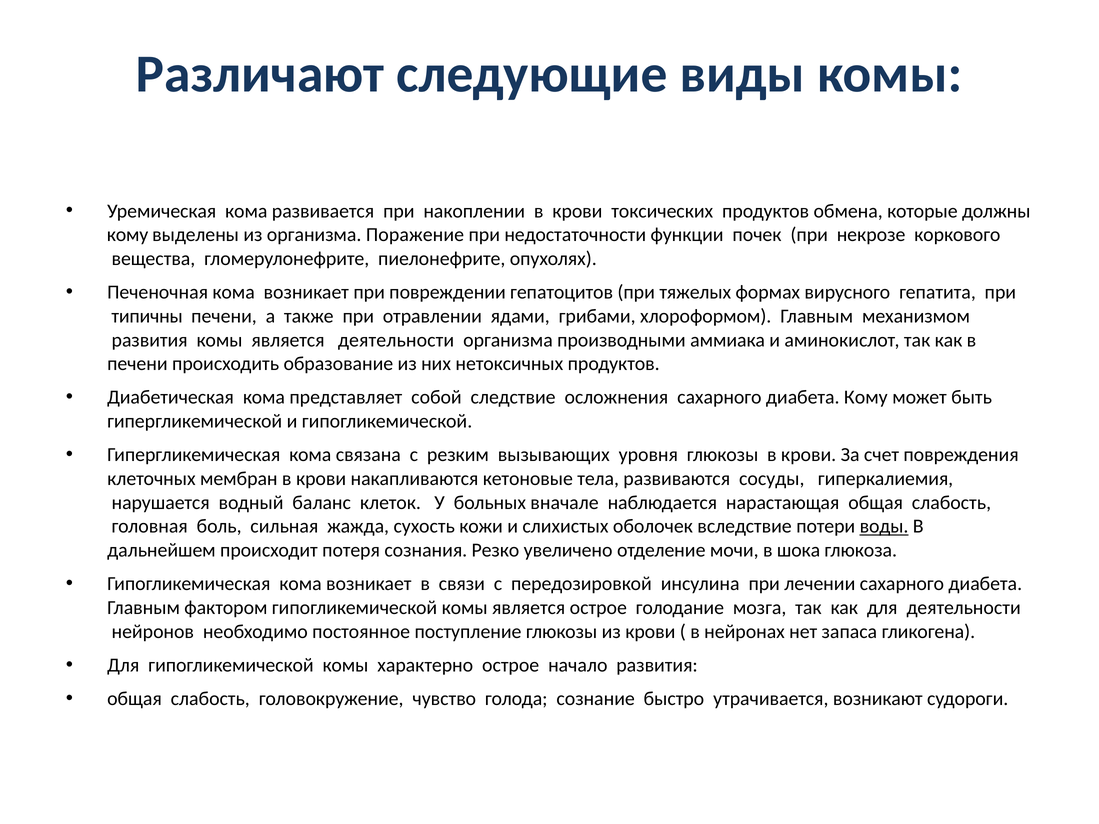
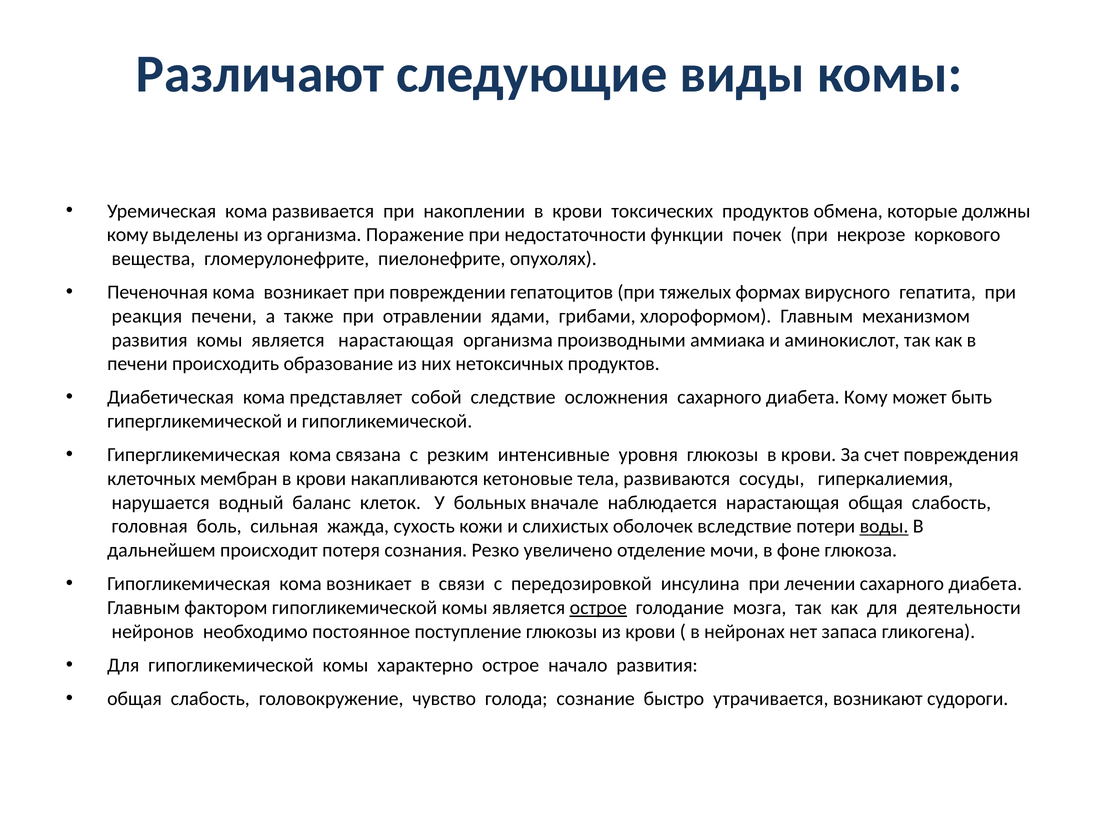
типичны: типичны -> реакция
является деятельности: деятельности -> нарастающая
вызывающих: вызывающих -> интенсивные
шока: шока -> фоне
острое at (598, 608) underline: none -> present
